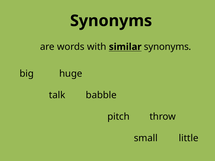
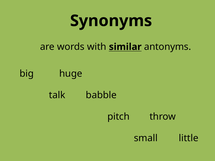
similar synonyms: synonyms -> antonyms
